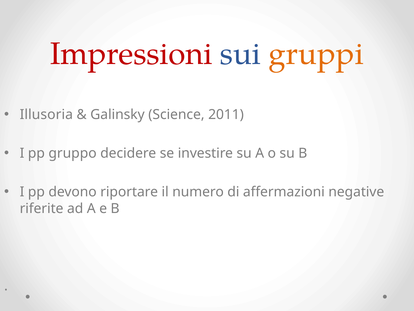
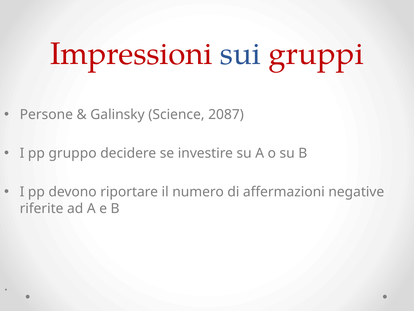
gruppi colour: orange -> red
Illusoria: Illusoria -> Persone
2011: 2011 -> 2087
